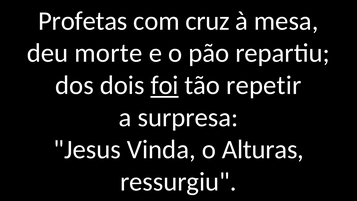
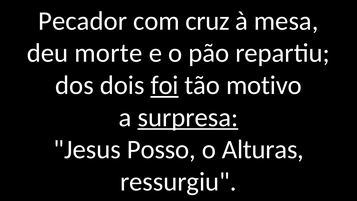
Profetas: Profetas -> Pecador
repetir: repetir -> motivo
surpresa underline: none -> present
Vinda: Vinda -> Posso
